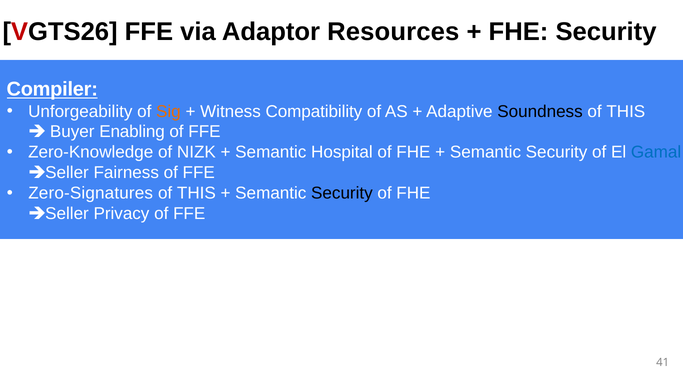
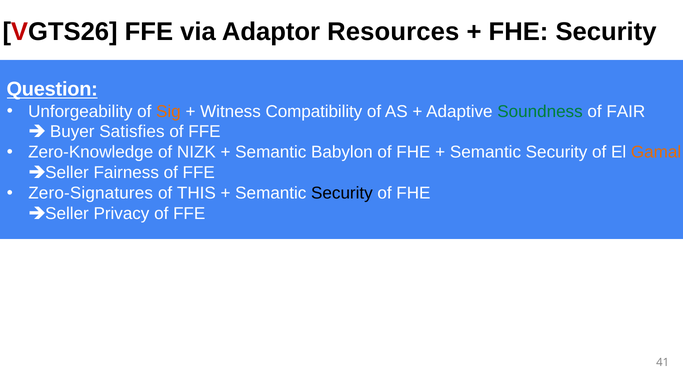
Compiler: Compiler -> Question
Soundness colour: black -> green
THIS at (626, 111): THIS -> FAIR
Enabling: Enabling -> Satisfies
Hospital: Hospital -> Babylon
Gamal colour: blue -> orange
